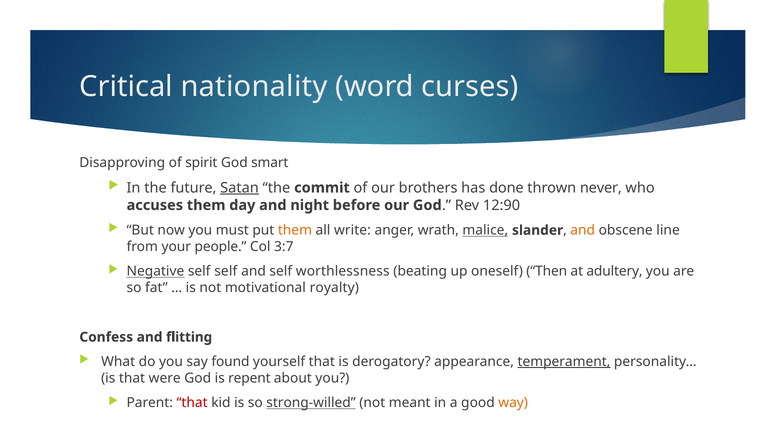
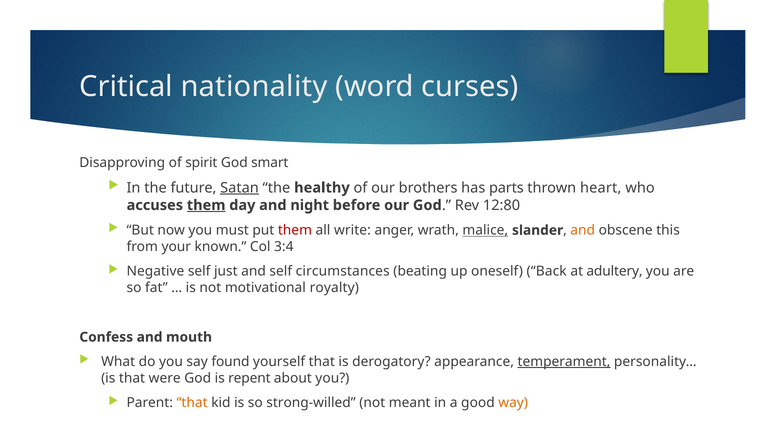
commit: commit -> healthy
done: done -> parts
never: never -> heart
them at (206, 205) underline: none -> present
12:90: 12:90 -> 12:80
them at (295, 230) colour: orange -> red
line: line -> this
people: people -> known
3:7: 3:7 -> 3:4
Negative underline: present -> none
self self: self -> just
worthlessness: worthlessness -> circumstances
Then: Then -> Back
flitting: flitting -> mouth
that at (192, 402) colour: red -> orange
strong-willed underline: present -> none
